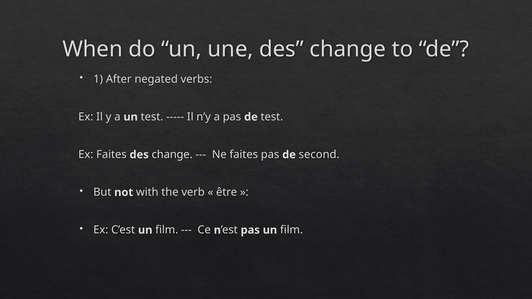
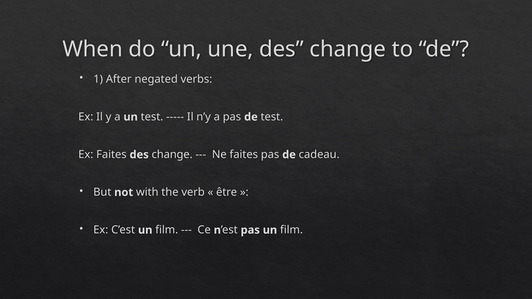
second: second -> cadeau
